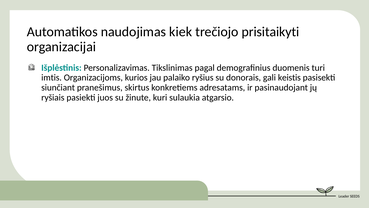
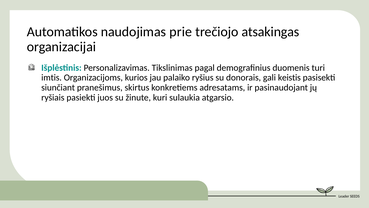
kiek: kiek -> prie
prisitaikyti: prisitaikyti -> atsakingas
